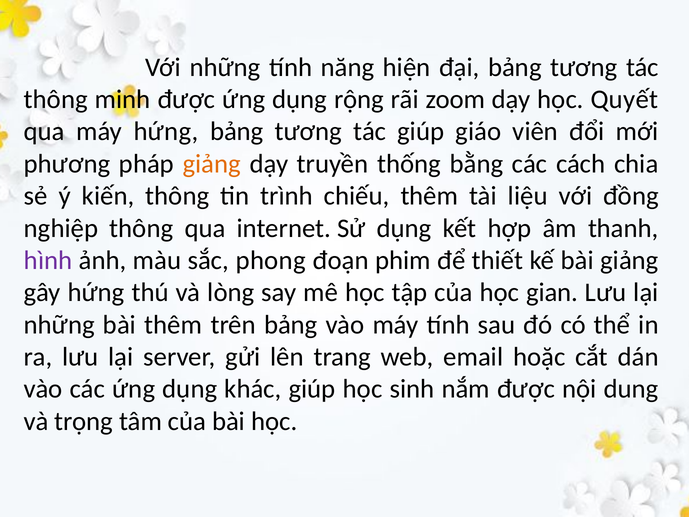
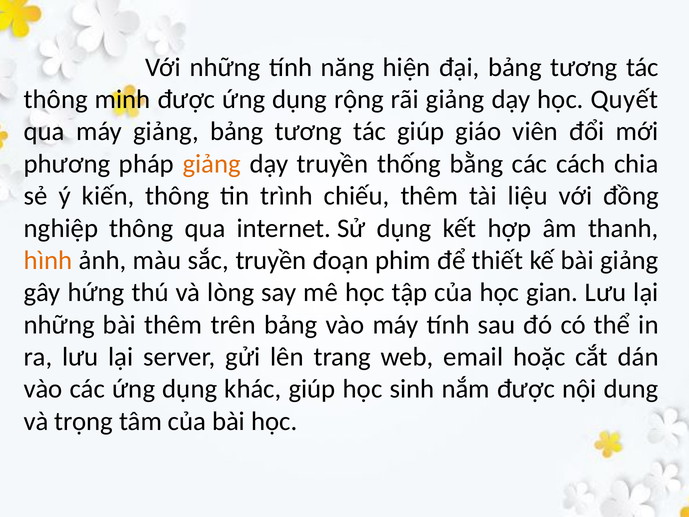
rãi zoom: zoom -> giảng
máy hứng: hứng -> giảng
hình colour: purple -> orange
sắc phong: phong -> truyền
